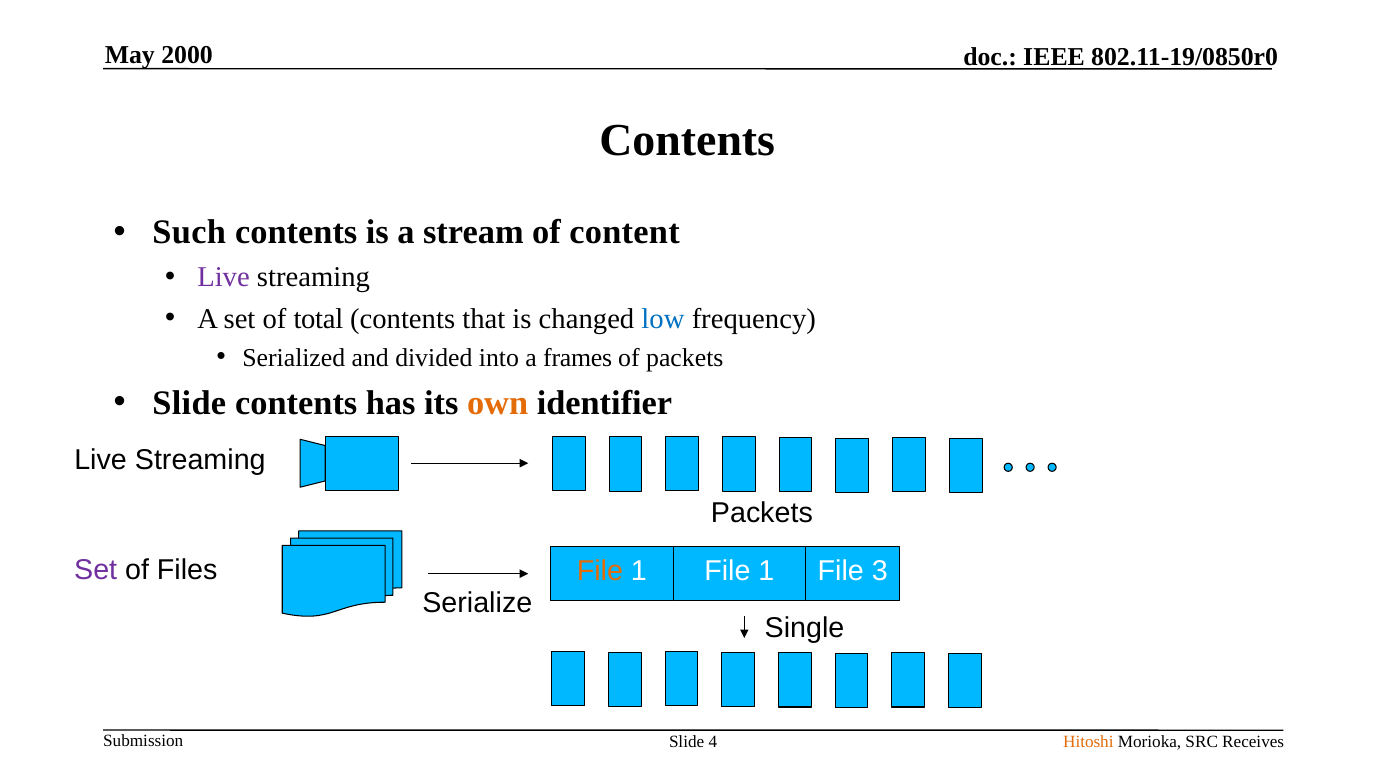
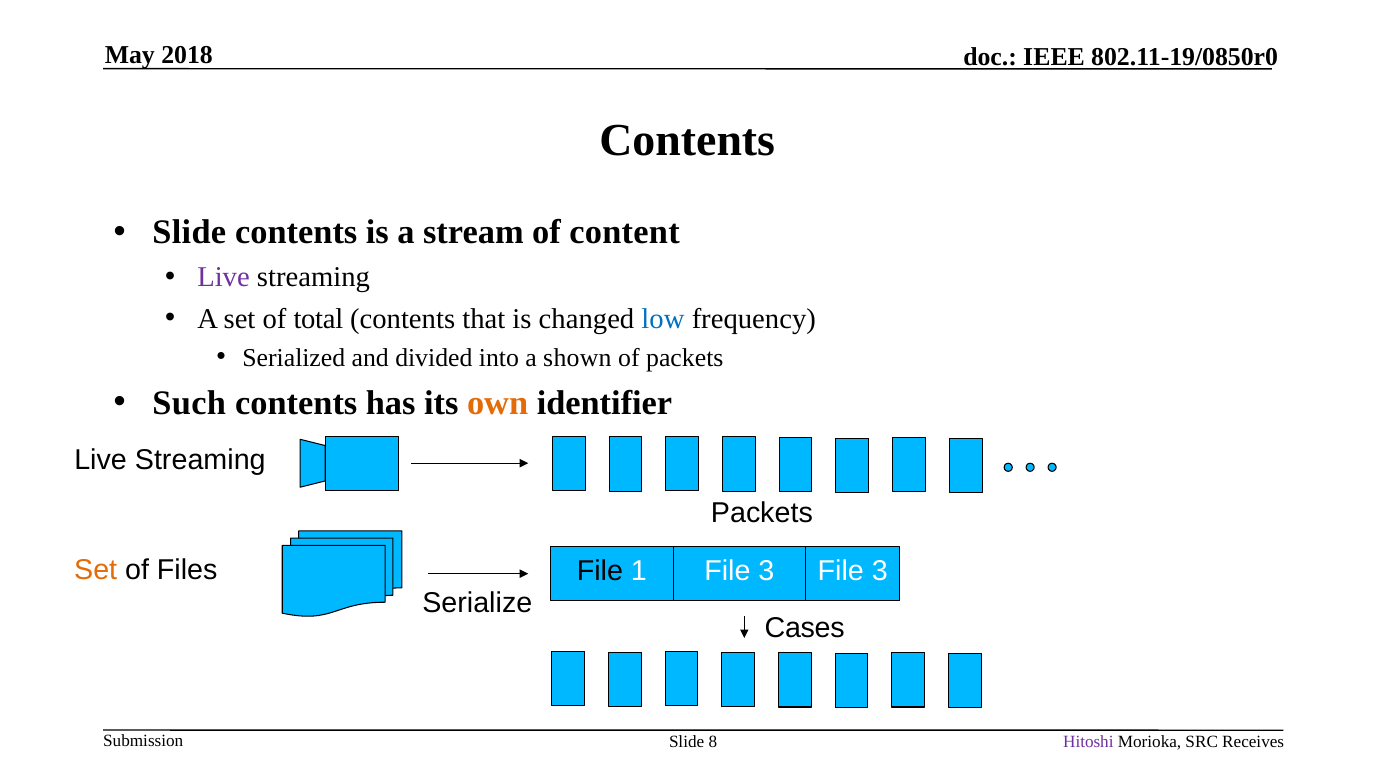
2000: 2000 -> 2018
Such at (189, 233): Such -> Slide
frames: frames -> shown
Slide at (189, 403): Slide -> Such
Set at (96, 571) colour: purple -> orange
File at (600, 571) colour: orange -> black
1 File 1: 1 -> 3
Single: Single -> Cases
4: 4 -> 8
Hitoshi colour: orange -> purple
